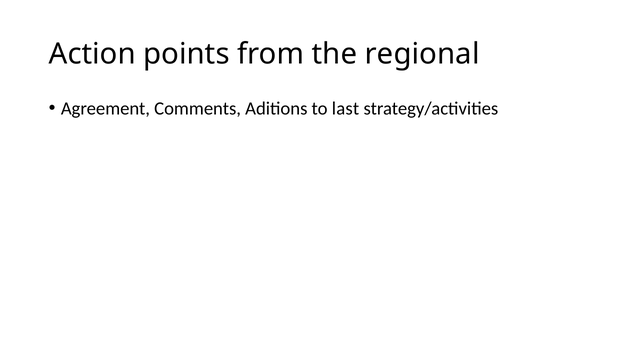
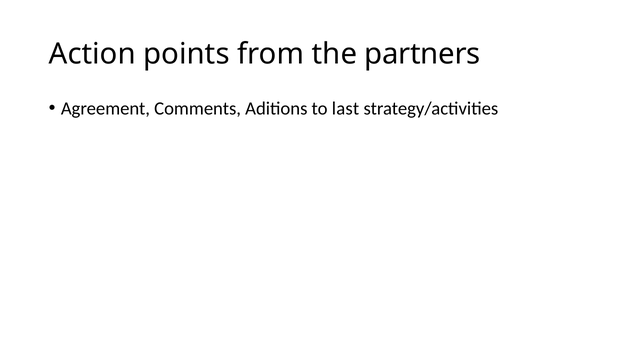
regional: regional -> partners
